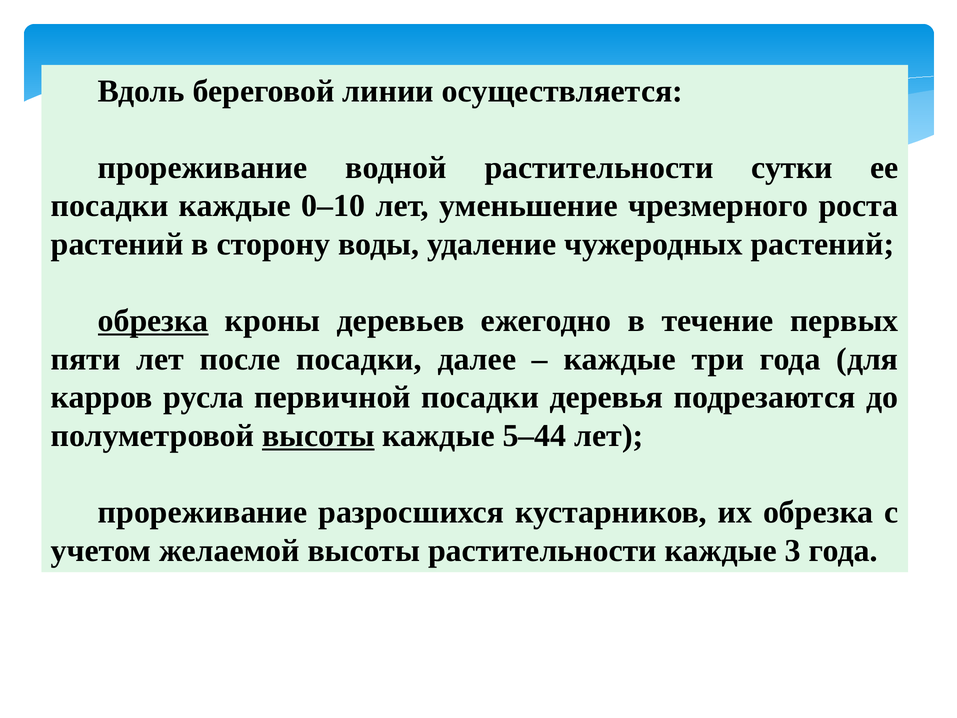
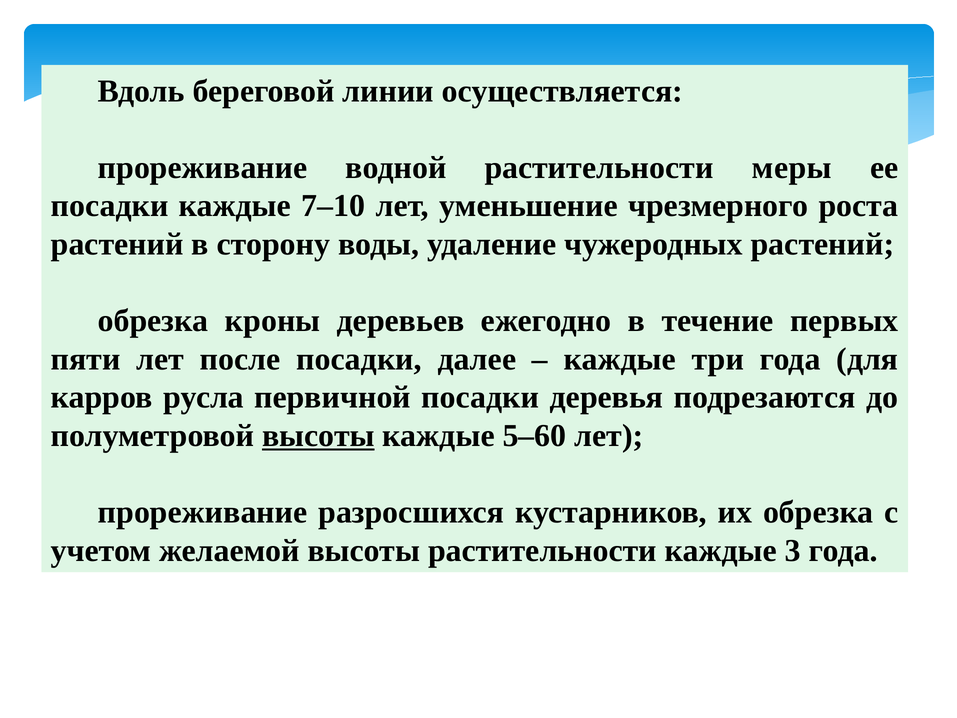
сутки: сутки -> меры
0–10: 0–10 -> 7–10
обрезка at (153, 321) underline: present -> none
5–44: 5–44 -> 5–60
